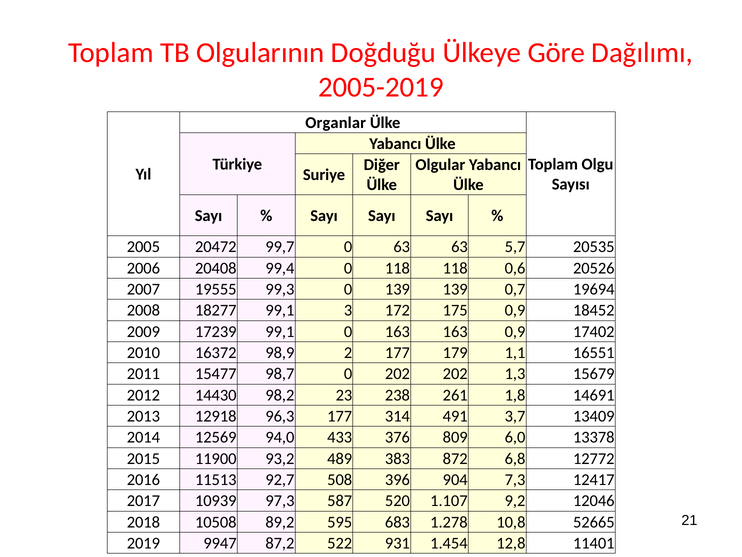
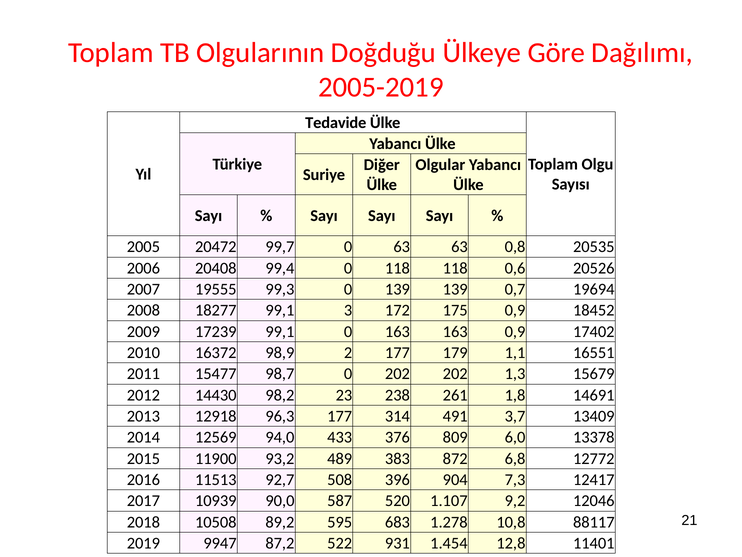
Organlar: Organlar -> Tedavide
5,7: 5,7 -> 0,8
97,3: 97,3 -> 90,0
52665: 52665 -> 88117
